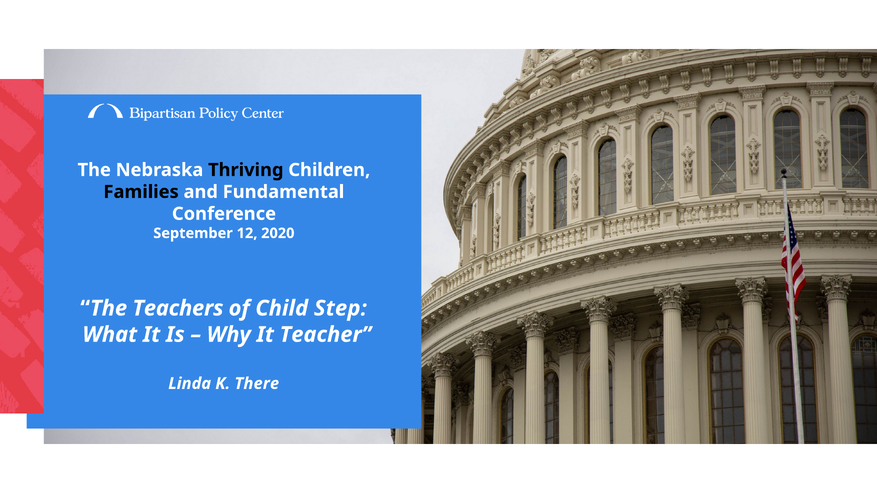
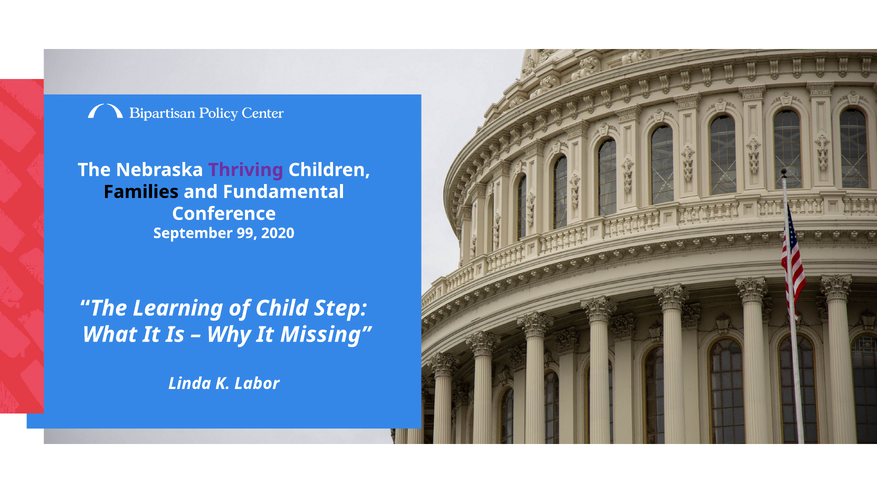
Thriving colour: black -> purple
12: 12 -> 99
Teachers: Teachers -> Learning
Teacher: Teacher -> Missing
There: There -> Labor
